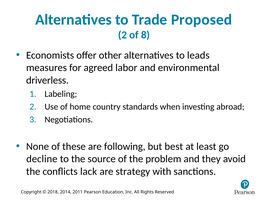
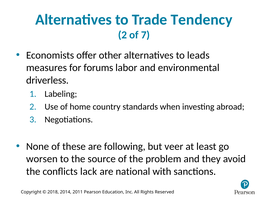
Proposed: Proposed -> Tendency
8: 8 -> 7
agreed: agreed -> forums
best: best -> veer
decline: decline -> worsen
strategy: strategy -> national
